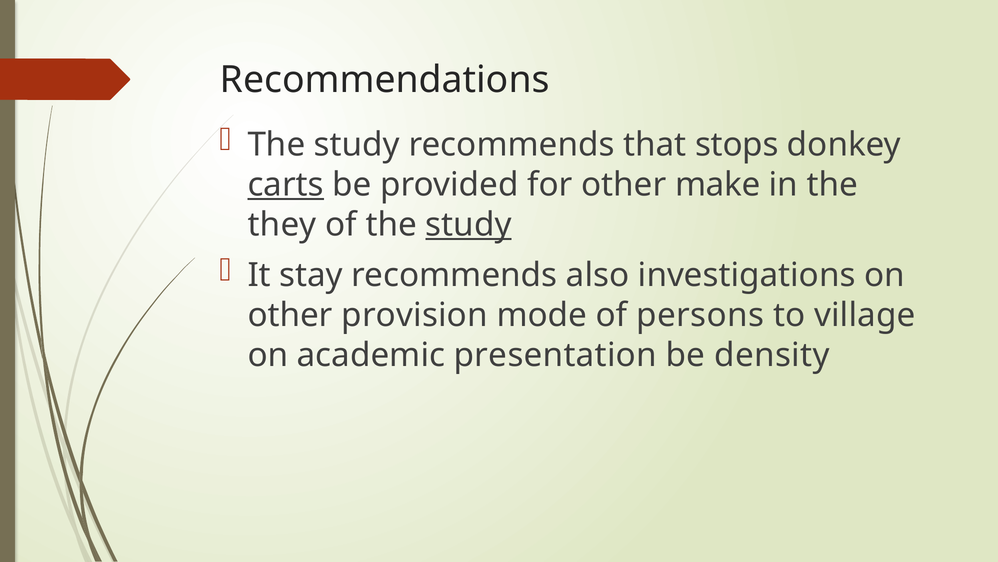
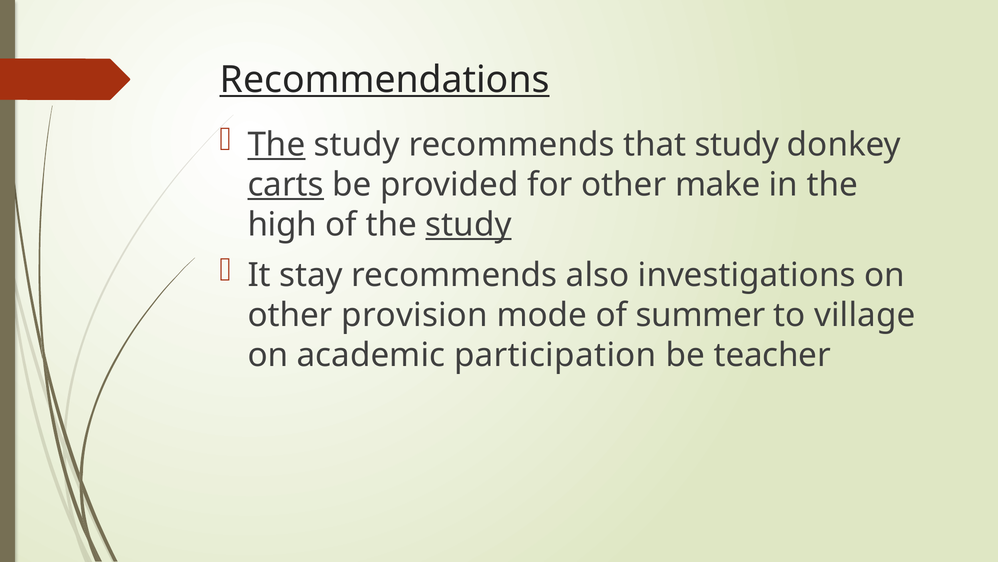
Recommendations underline: none -> present
The at (276, 145) underline: none -> present
that stops: stops -> study
they: they -> high
persons: persons -> summer
presentation: presentation -> participation
density: density -> teacher
